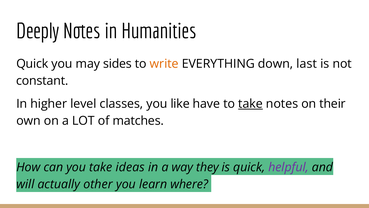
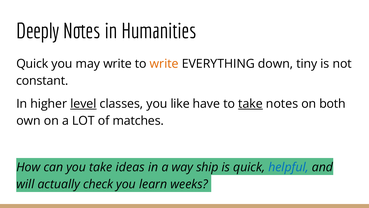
may sides: sides -> write
last: last -> tiny
level underline: none -> present
their: their -> both
they: they -> ship
helpful colour: purple -> blue
other: other -> check
where: where -> weeks
